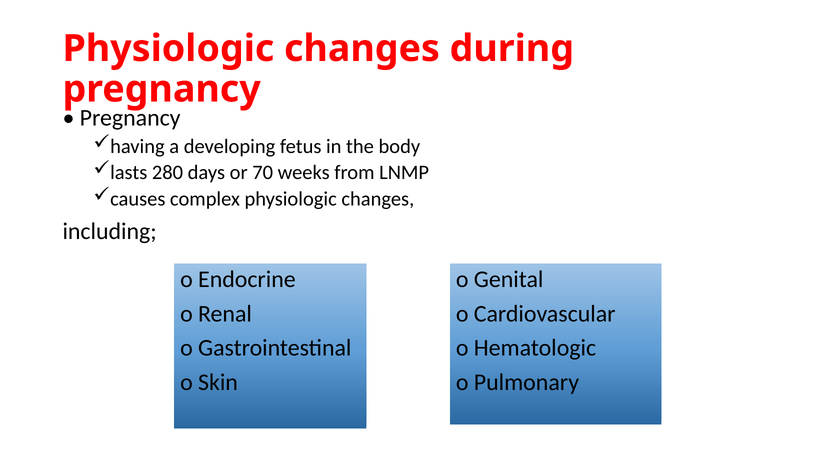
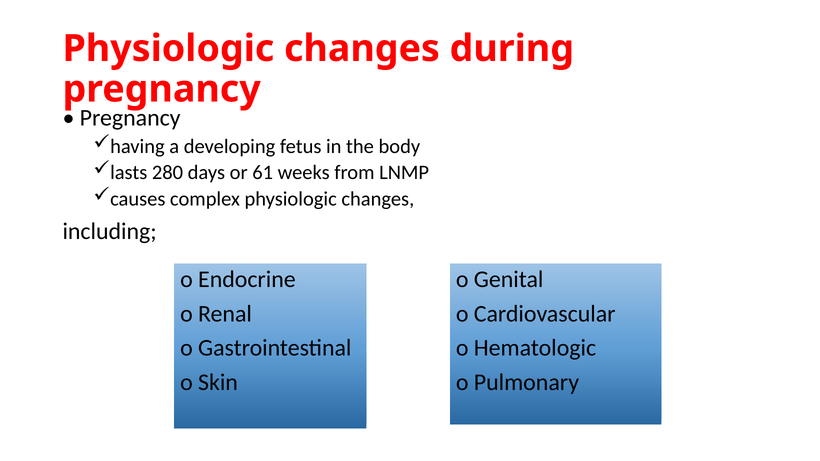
70: 70 -> 61
